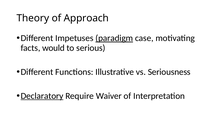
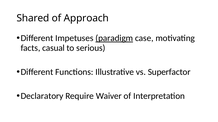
Theory: Theory -> Shared
would: would -> casual
Seriousness: Seriousness -> Superfactor
Declaratory underline: present -> none
